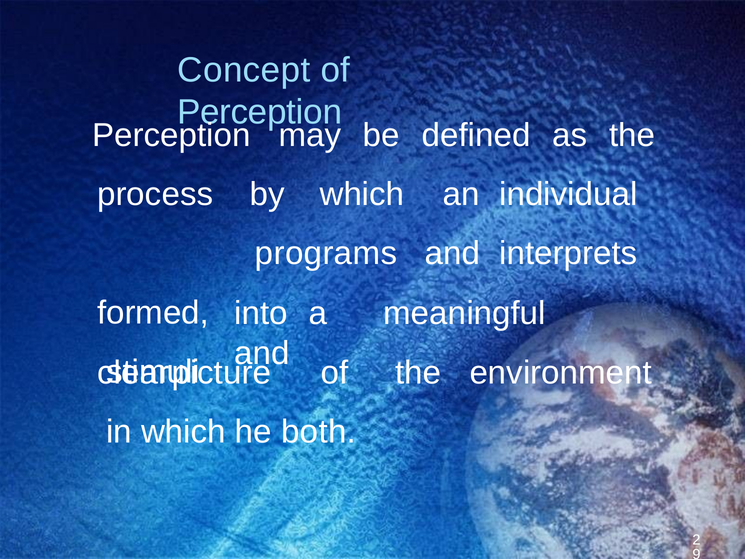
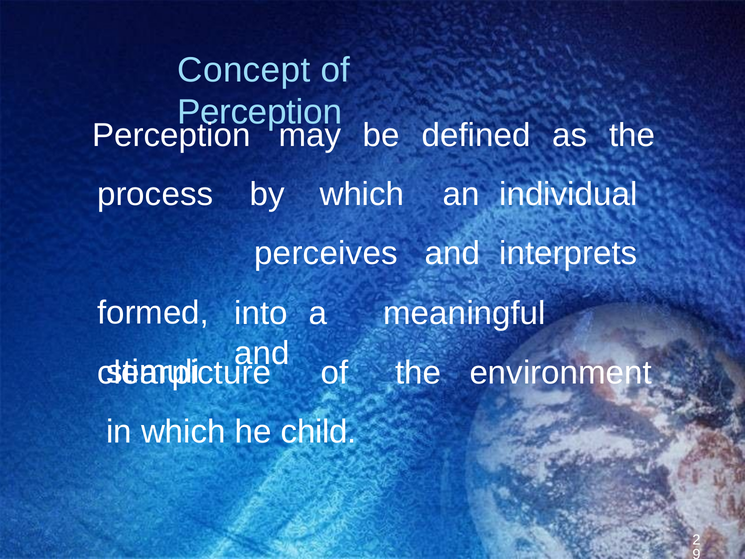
programs: programs -> perceives
both: both -> child
